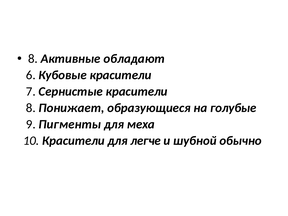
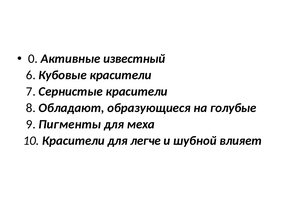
8 at (33, 59): 8 -> 0
обладают: обладают -> известный
Понижает: Понижает -> Обладают
обычно: обычно -> влияет
